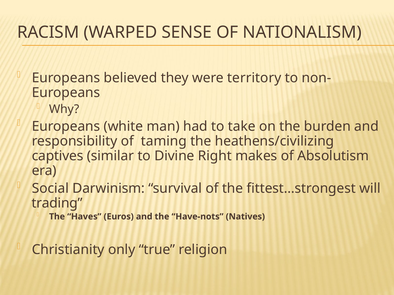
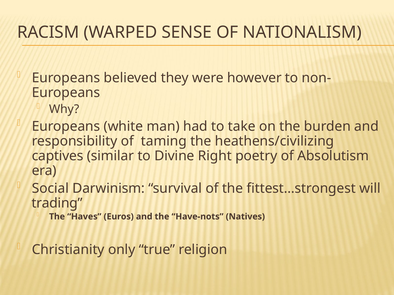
territory: territory -> however
makes: makes -> poetry
